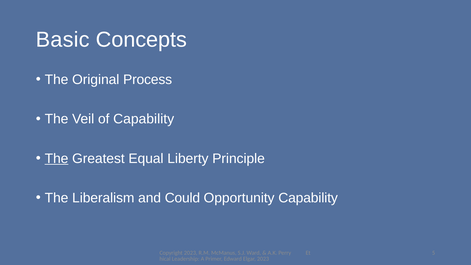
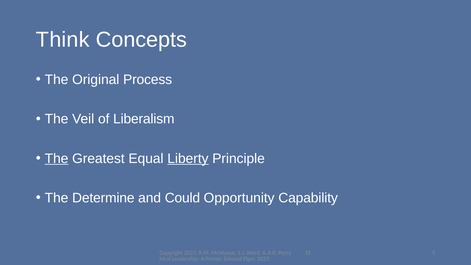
Basic: Basic -> Think
of Capability: Capability -> Liberalism
Liberty underline: none -> present
Liberalism: Liberalism -> Determine
